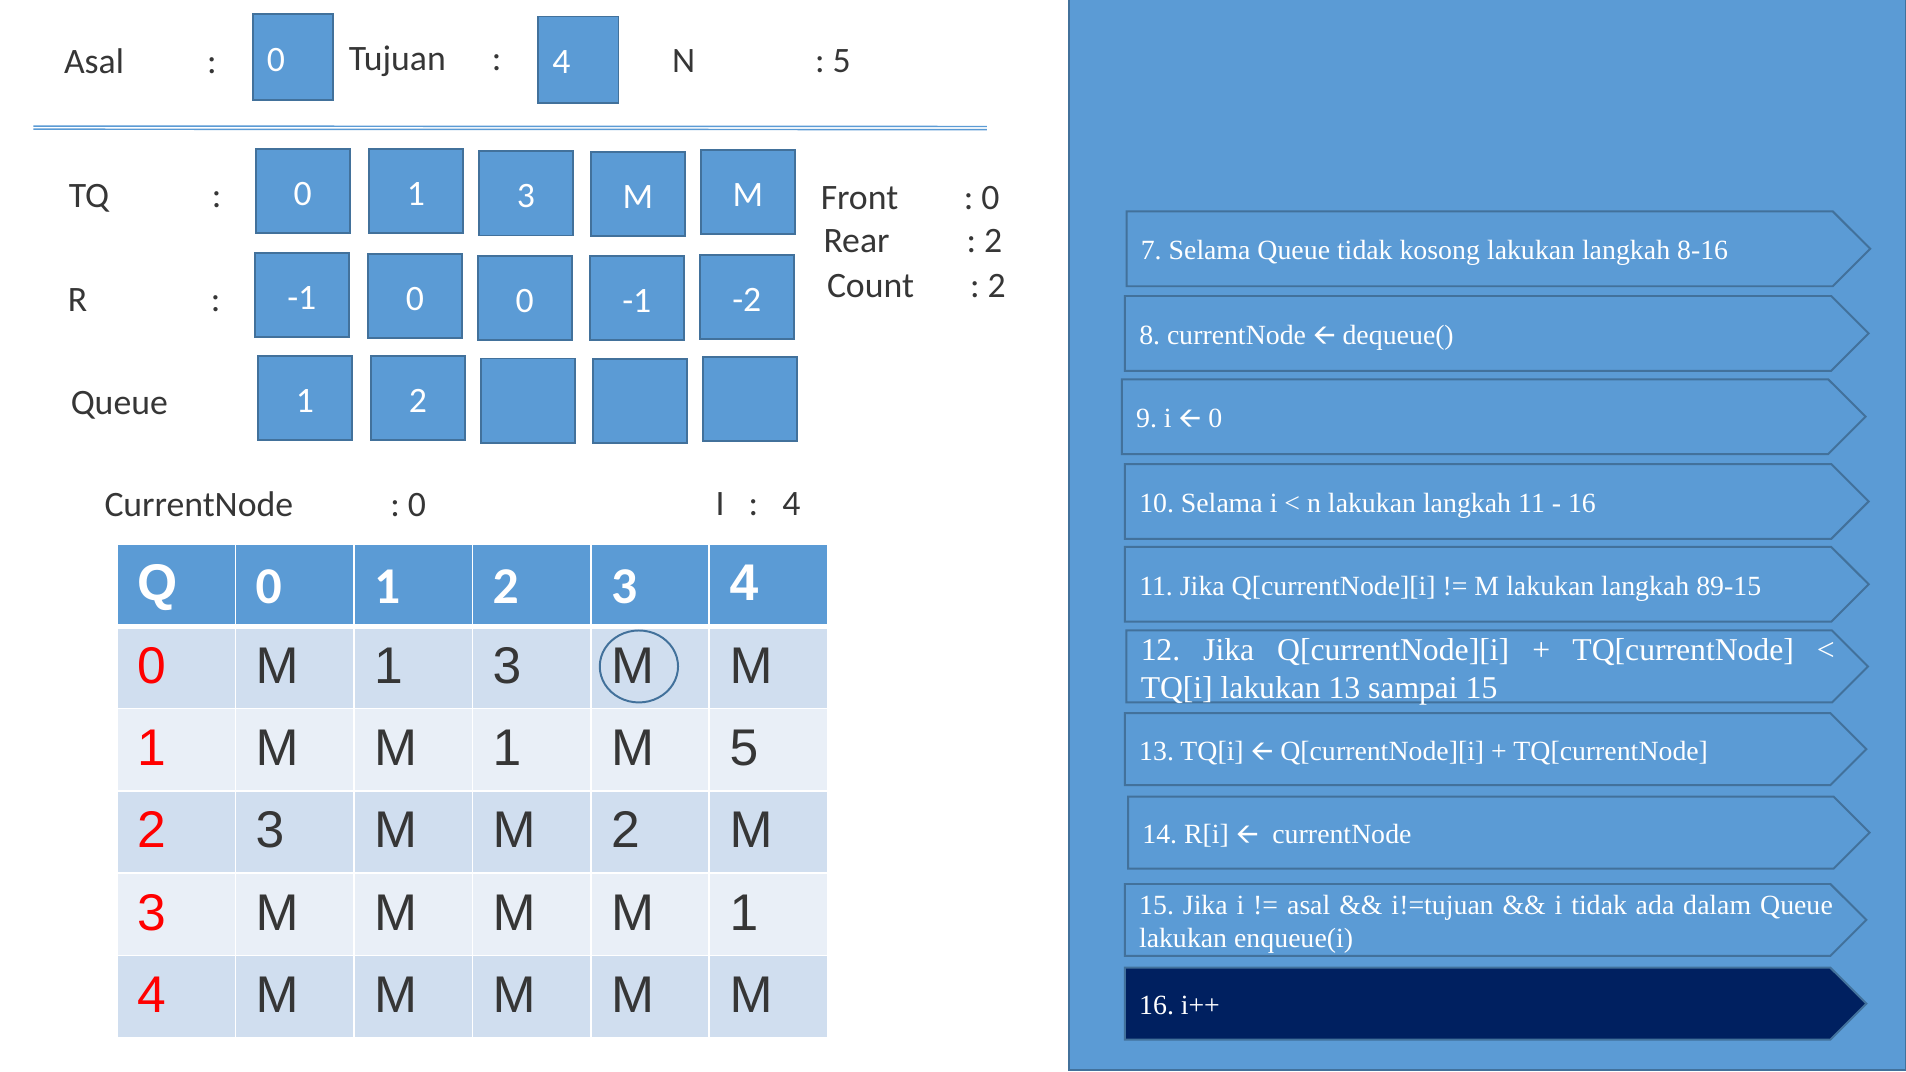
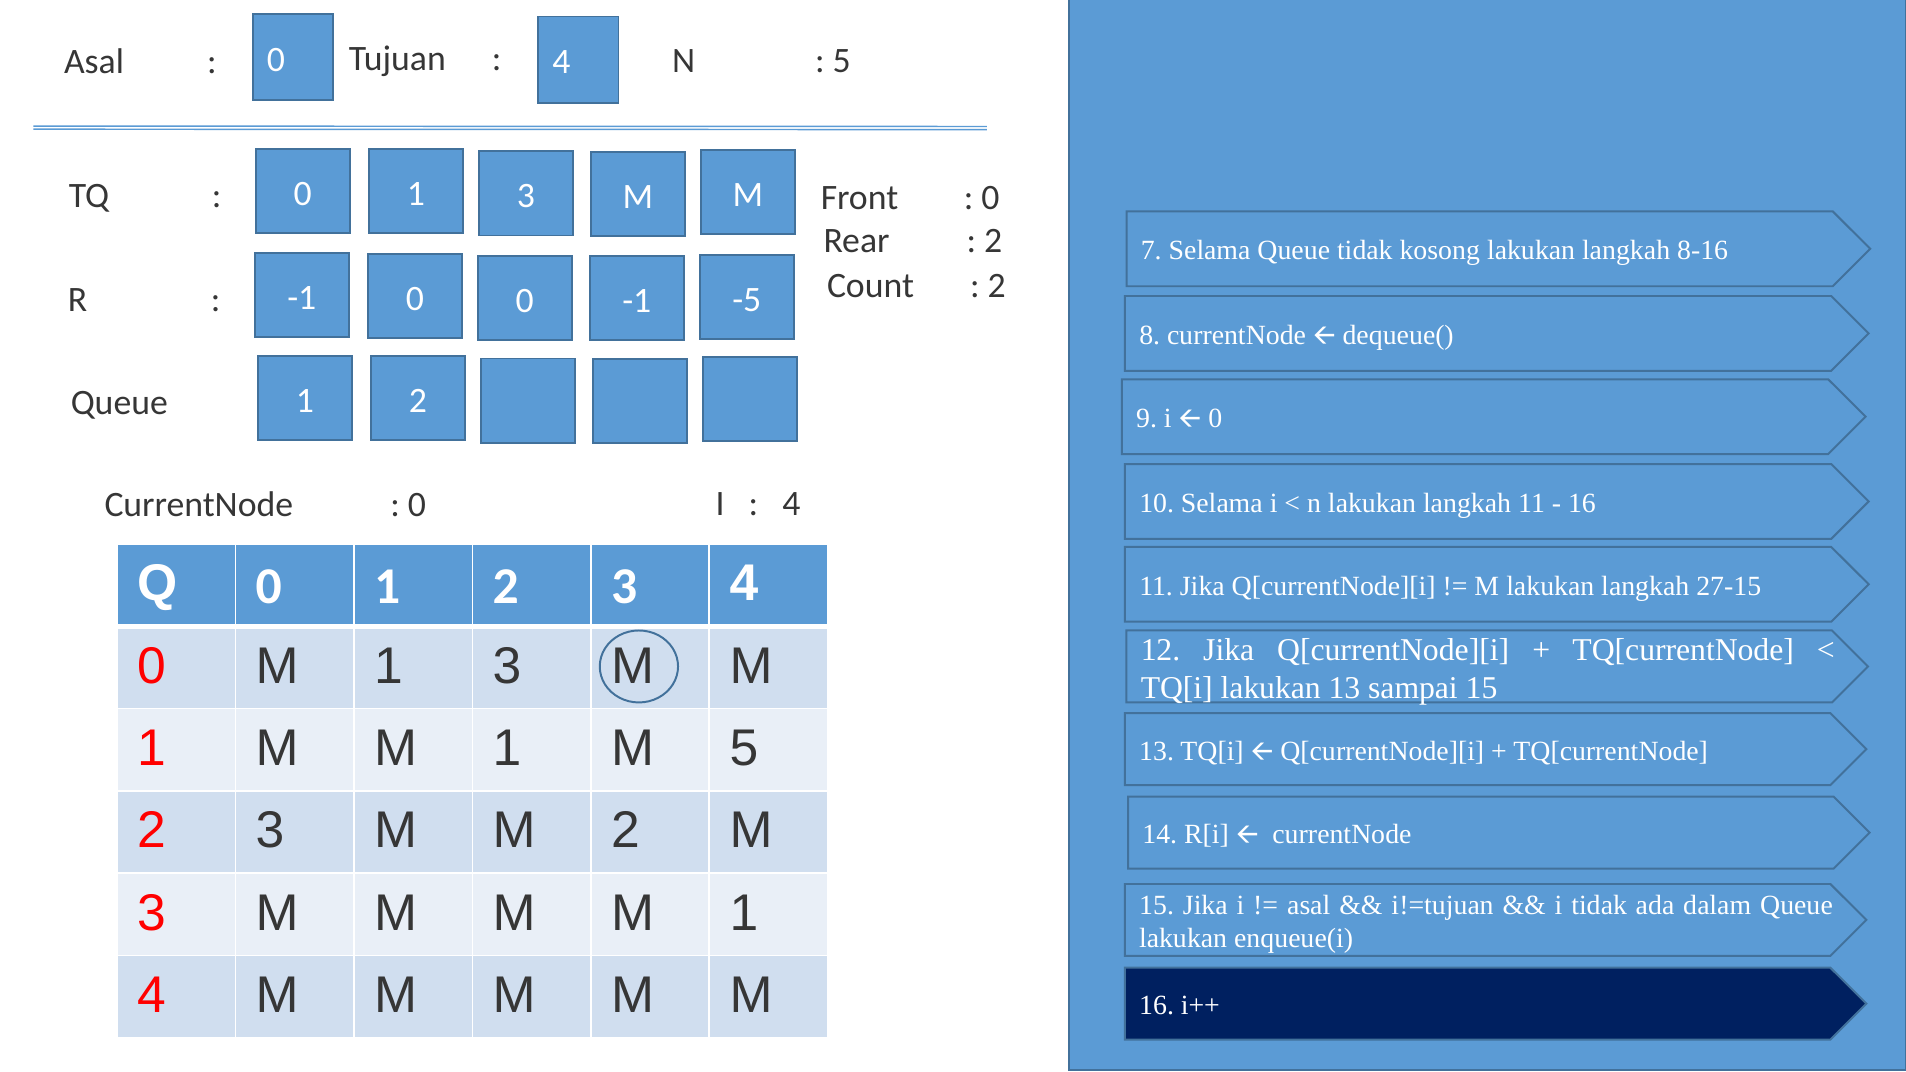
-2: -2 -> -5
89-15: 89-15 -> 27-15
